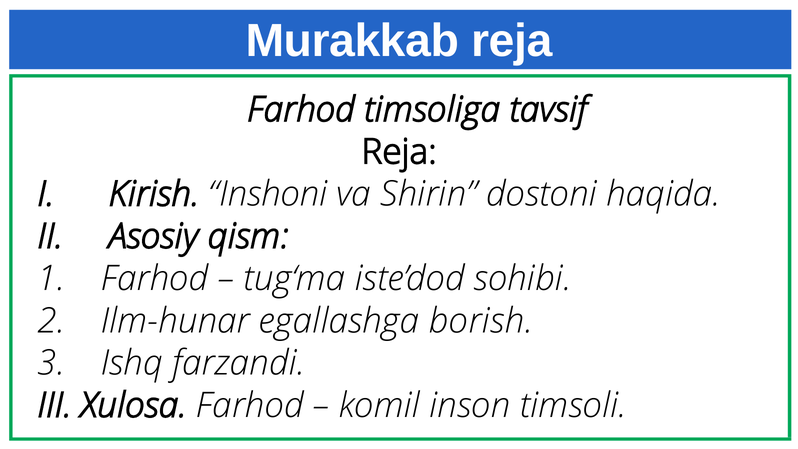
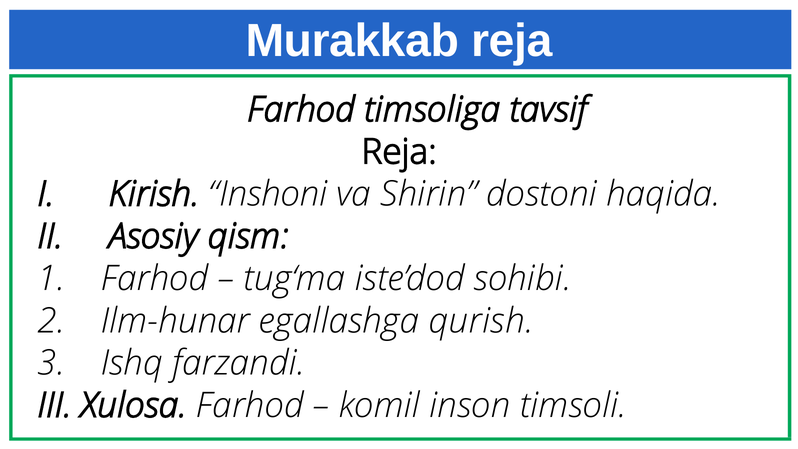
borish: borish -> qurish
